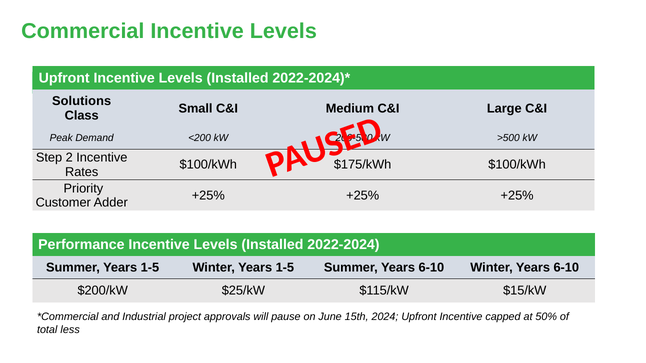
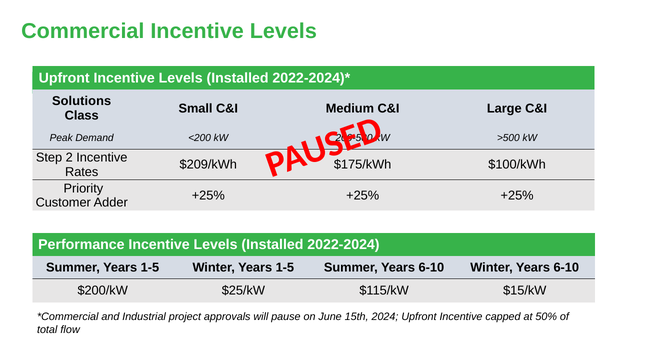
$100/kWh at (208, 165): $100/kWh -> $209/kWh
less: less -> flow
